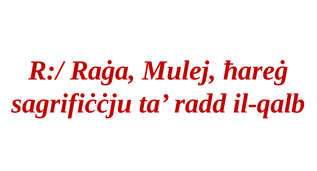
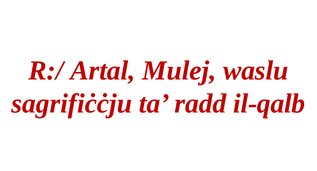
Raġa: Raġa -> Artal
ħareġ: ħareġ -> waslu
